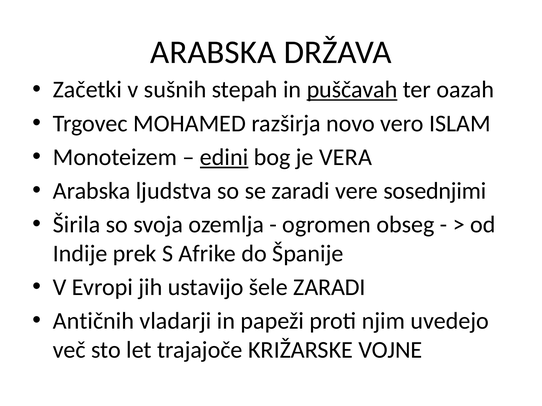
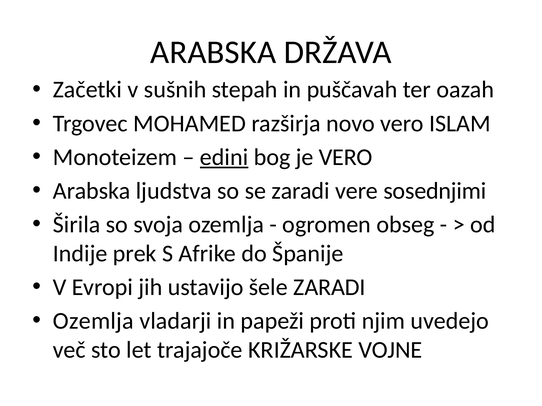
puščavah underline: present -> none
je VERA: VERA -> VERO
Antičnih at (93, 321): Antičnih -> Ozemlja
